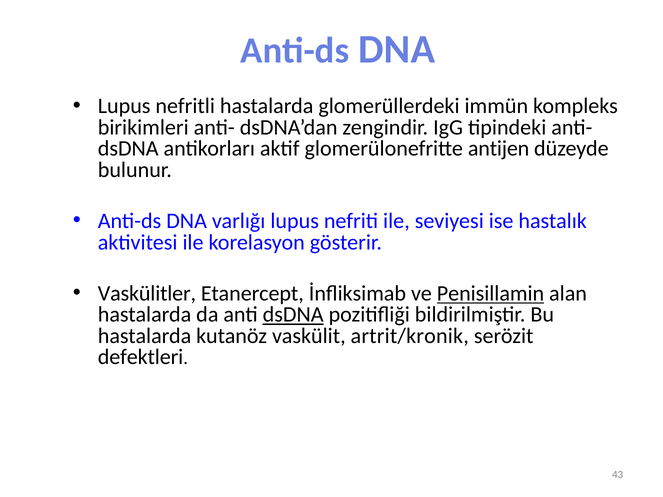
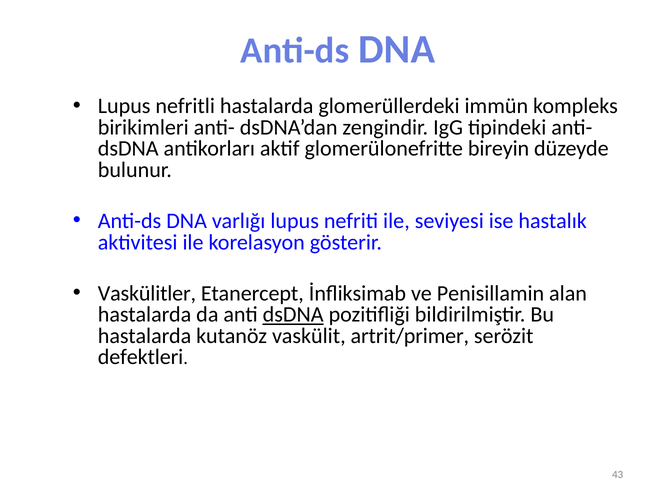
antijen: antijen -> bireyin
Penisillamin underline: present -> none
artrit/kronik: artrit/kronik -> artrit/primer
